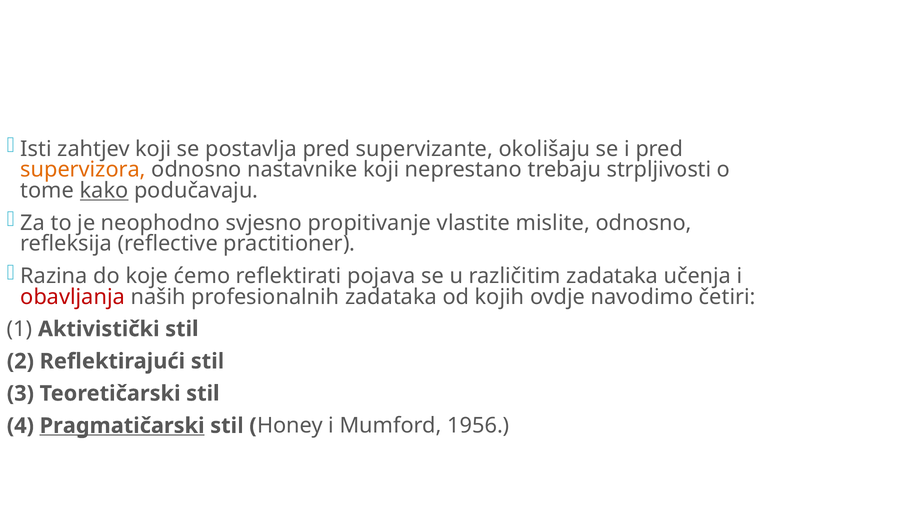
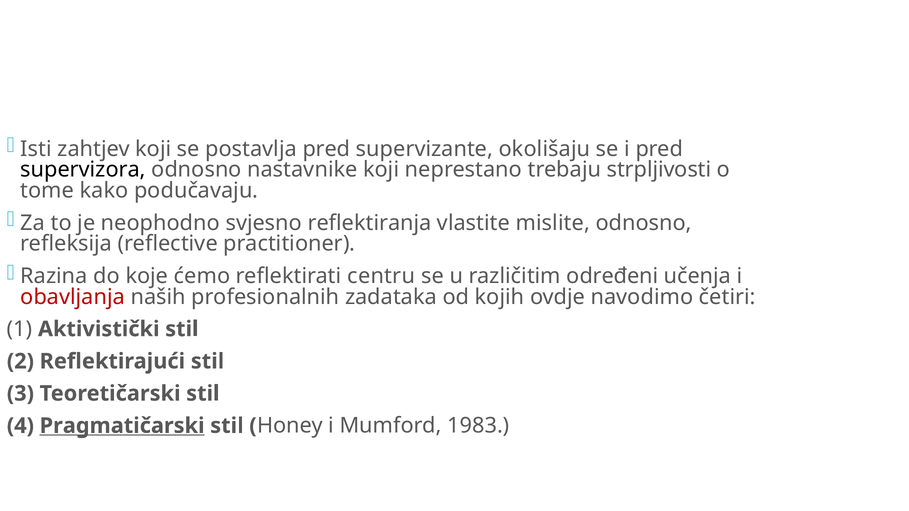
supervizora colour: orange -> black
kako underline: present -> none
propitivanje: propitivanje -> reflektiranja
pojava: pojava -> centru
različitim zadataka: zadataka -> određeni
1956: 1956 -> 1983
